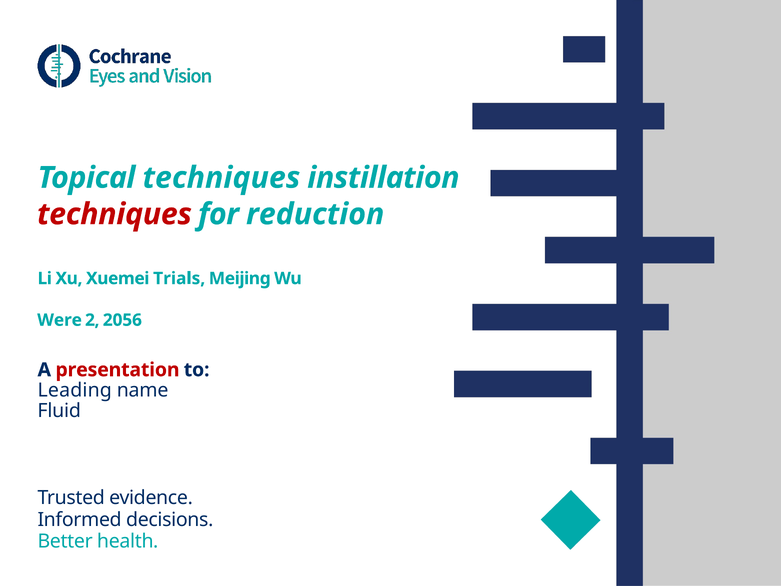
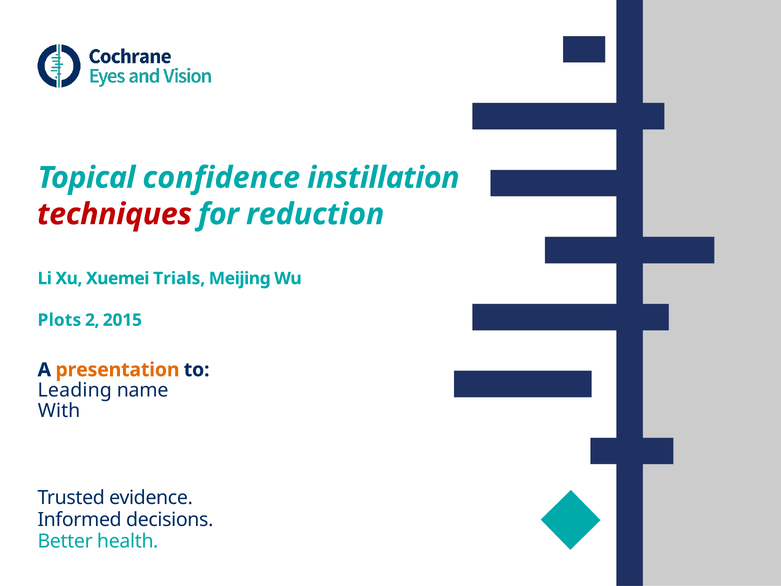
Topical techniques: techniques -> confidence
Were: Were -> Plots
2056: 2056 -> 2015
presentation colour: red -> orange
Fluid: Fluid -> With
